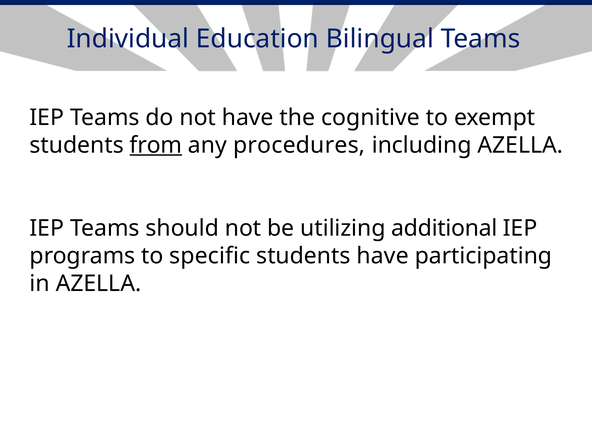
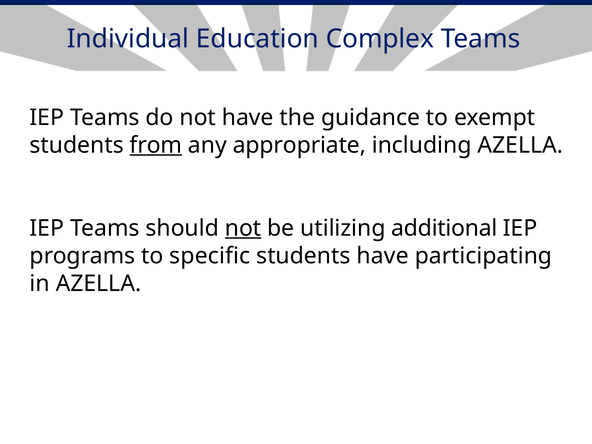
Bilingual: Bilingual -> Complex
cognitive: cognitive -> guidance
procedures: procedures -> appropriate
not at (243, 228) underline: none -> present
